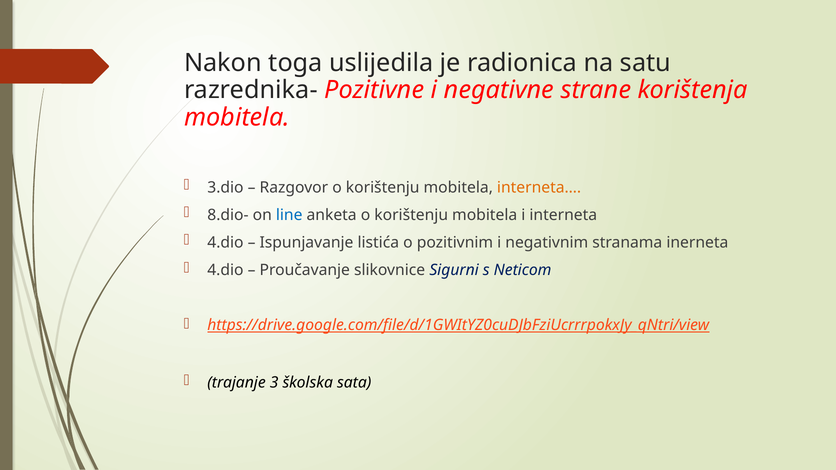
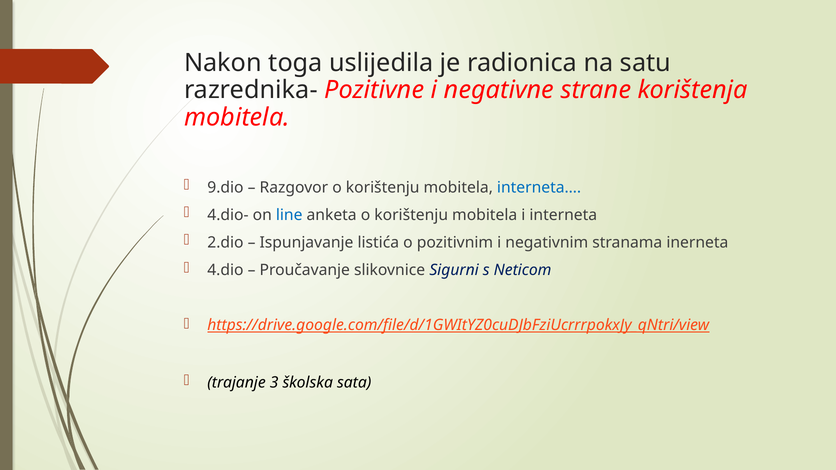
3.dio: 3.dio -> 9.dio
interneta… colour: orange -> blue
8.dio-: 8.dio- -> 4.dio-
4.dio at (225, 243): 4.dio -> 2.dio
